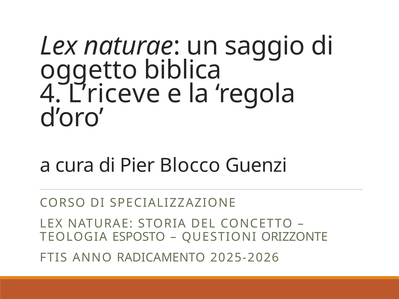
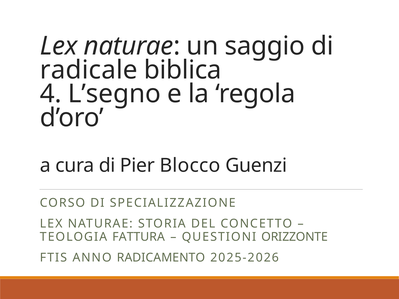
oggetto: oggetto -> radicale
L’riceve: L’riceve -> L’segno
ESPOSTO: ESPOSTO -> FATTURA
